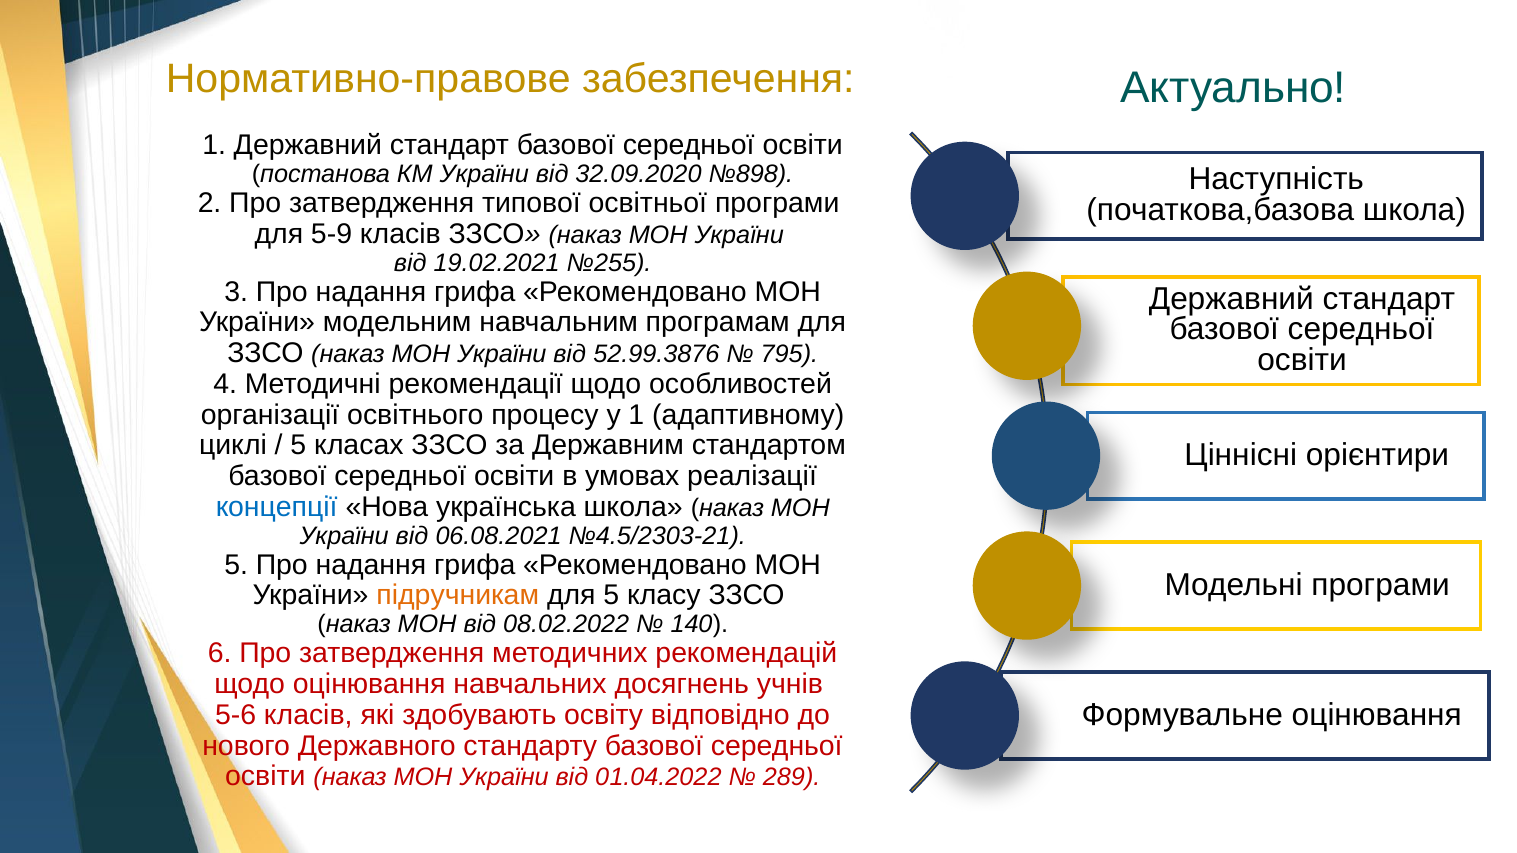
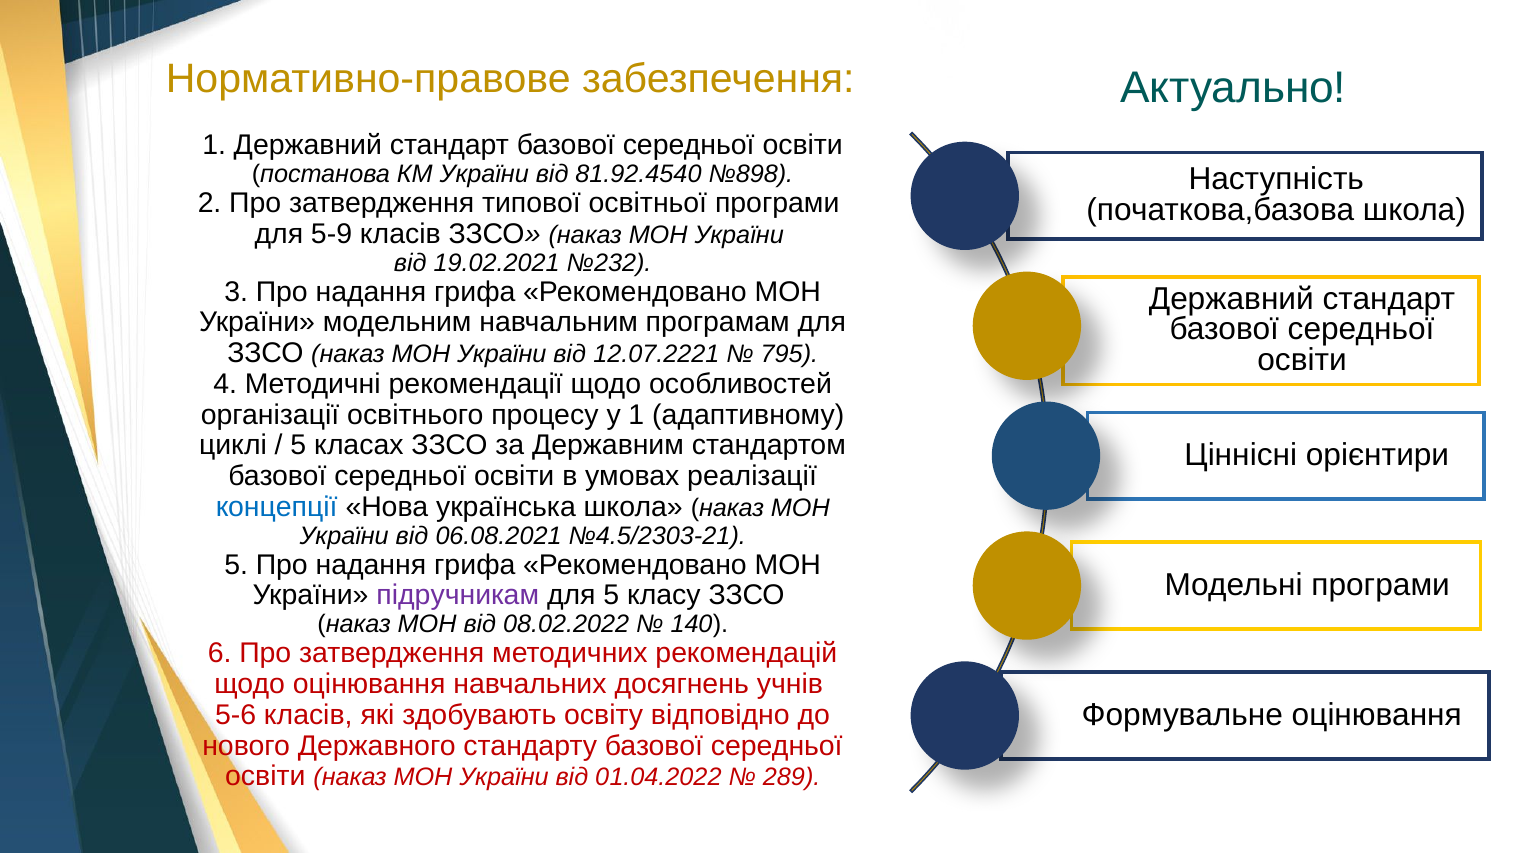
32.09.2020: 32.09.2020 -> 81.92.4540
№255: №255 -> №232
52.99.3876: 52.99.3876 -> 12.07.2221
підручникам colour: orange -> purple
